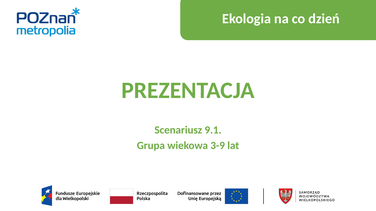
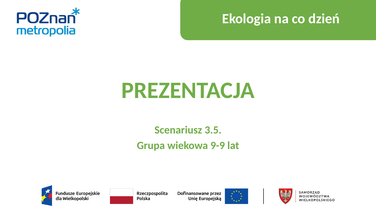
9.1: 9.1 -> 3.5
3-9: 3-9 -> 9-9
